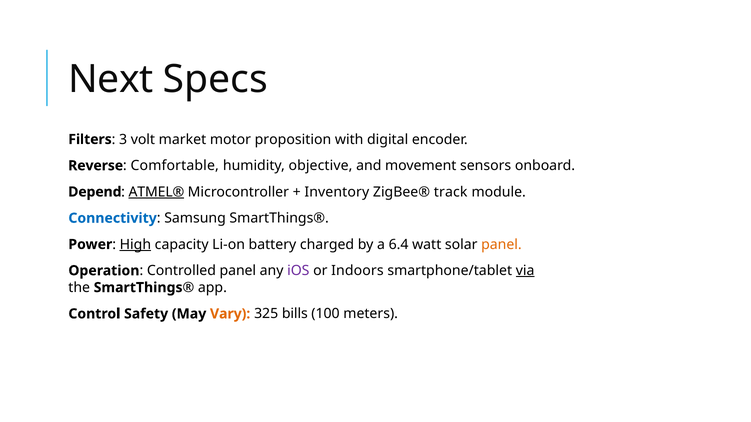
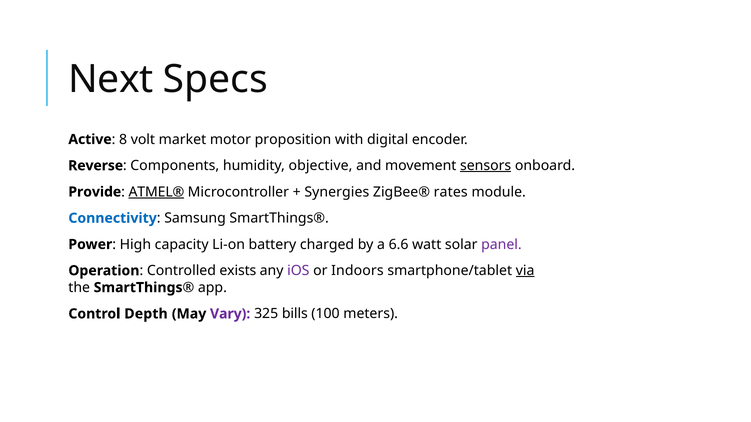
Filters: Filters -> Active
3: 3 -> 8
Comfortable: Comfortable -> Components
sensors underline: none -> present
Depend: Depend -> Provide
Inventory: Inventory -> Synergies
track: track -> rates
High underline: present -> none
6.4: 6.4 -> 6.6
panel at (501, 245) colour: orange -> purple
Controlled panel: panel -> exists
Safety: Safety -> Depth
Vary colour: orange -> purple
